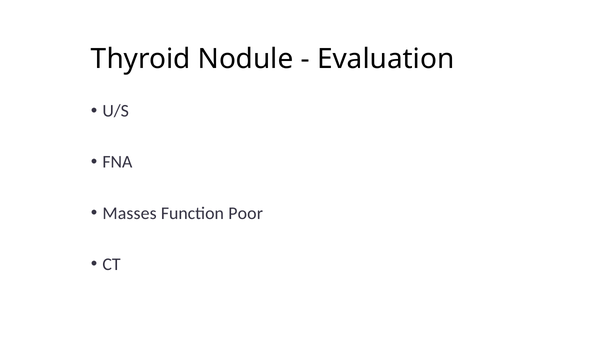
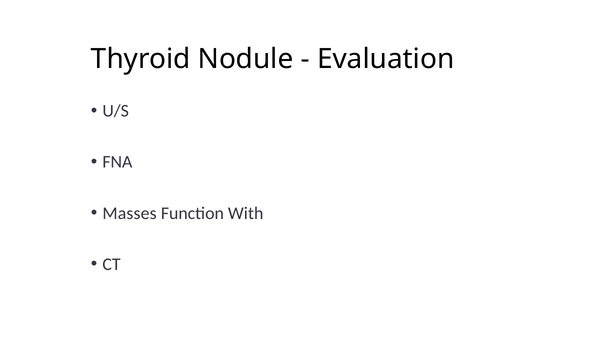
Poor: Poor -> With
